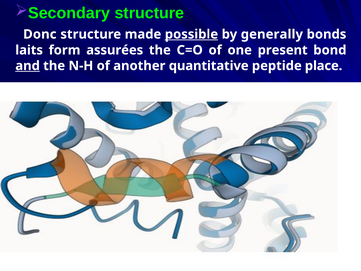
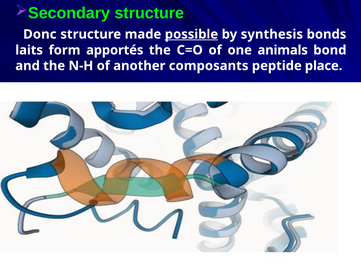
generally: generally -> synthesis
assurées: assurées -> apportés
present: present -> animals
and underline: present -> none
quantitative: quantitative -> composants
